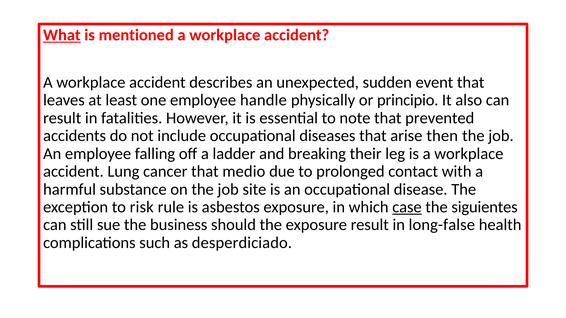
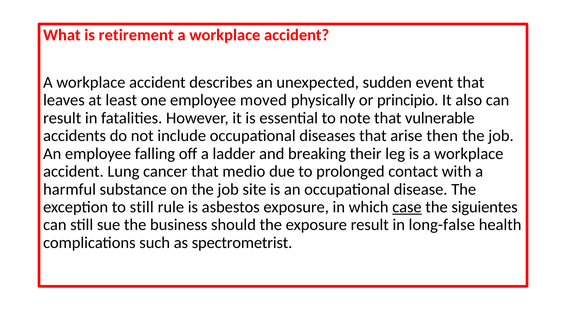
What underline: present -> none
mentioned: mentioned -> retirement
handle: handle -> moved
prevented: prevented -> vulnerable
to risk: risk -> still
desperdiciado: desperdiciado -> spectrometrist
